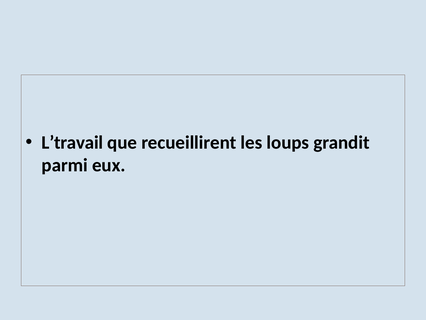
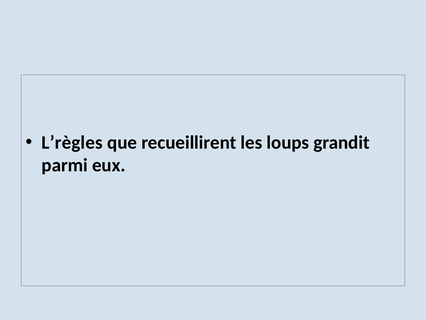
L’travail: L’travail -> L’règles
